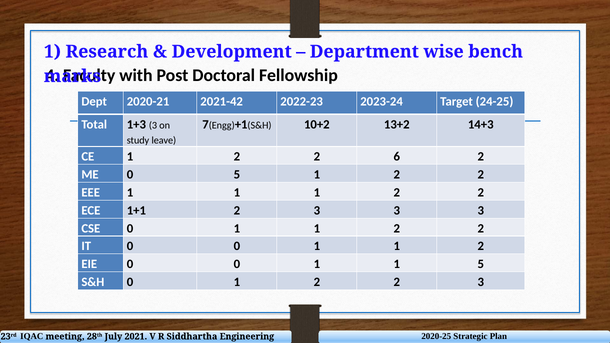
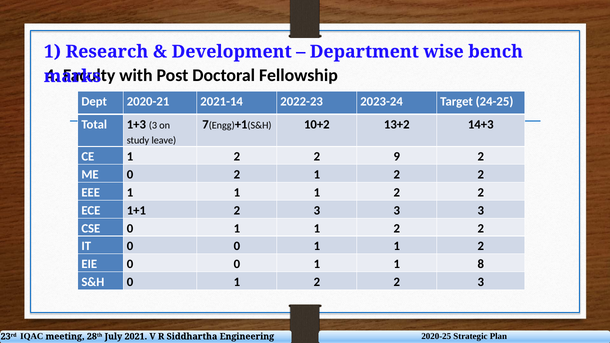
2021-42: 2021-42 -> 2021-14
6: 6 -> 9
0 5: 5 -> 2
1 5: 5 -> 8
